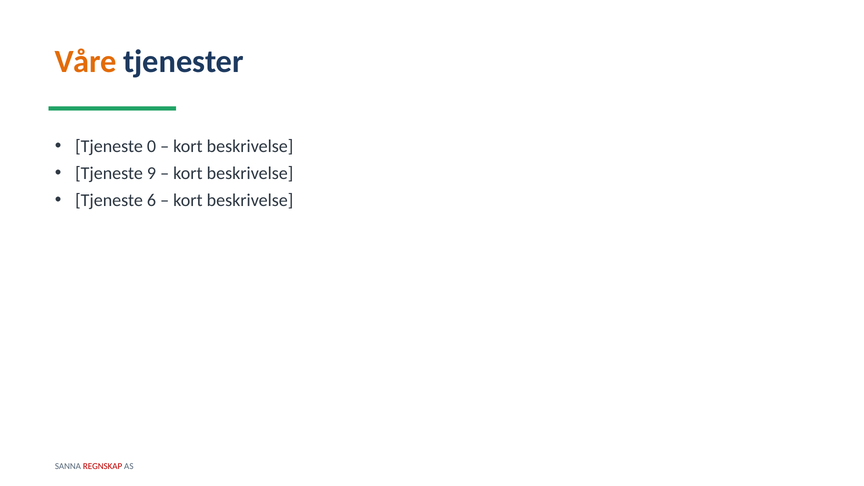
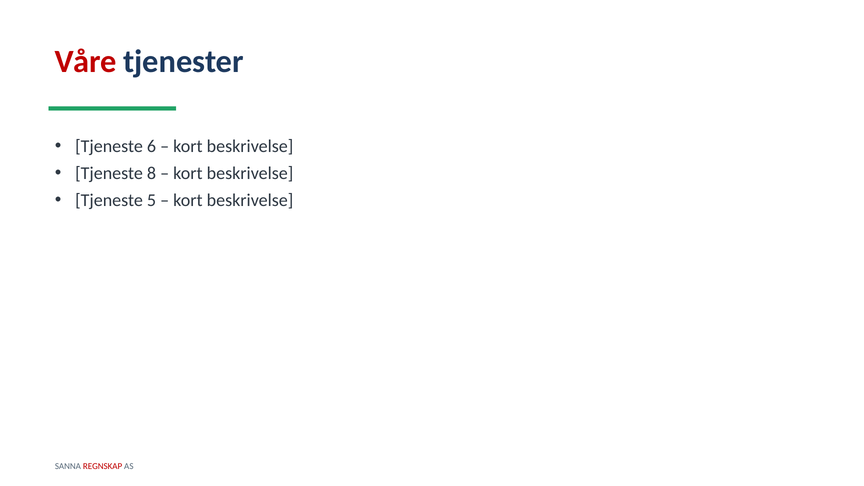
Våre colour: orange -> red
0: 0 -> 6
9: 9 -> 8
6: 6 -> 5
